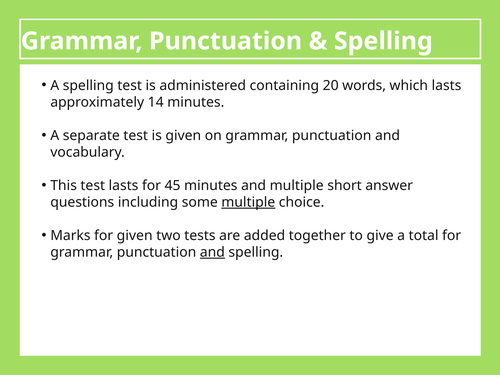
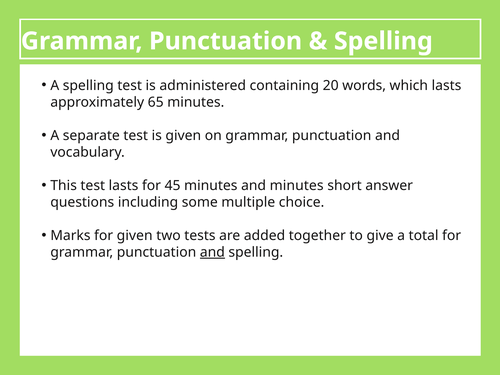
14: 14 -> 65
and multiple: multiple -> minutes
multiple at (248, 202) underline: present -> none
